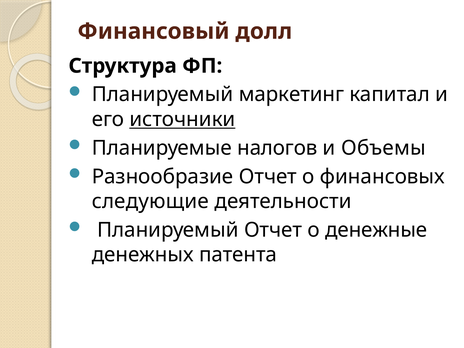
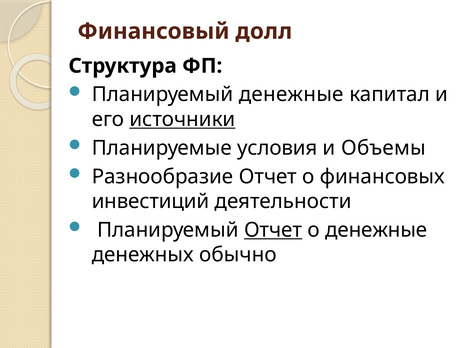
Планируемый маркетинг: маркетинг -> денежные
налогов: налогов -> условия
следующие: следующие -> инвестиций
Отчет at (273, 230) underline: none -> present
патента: патента -> обычно
